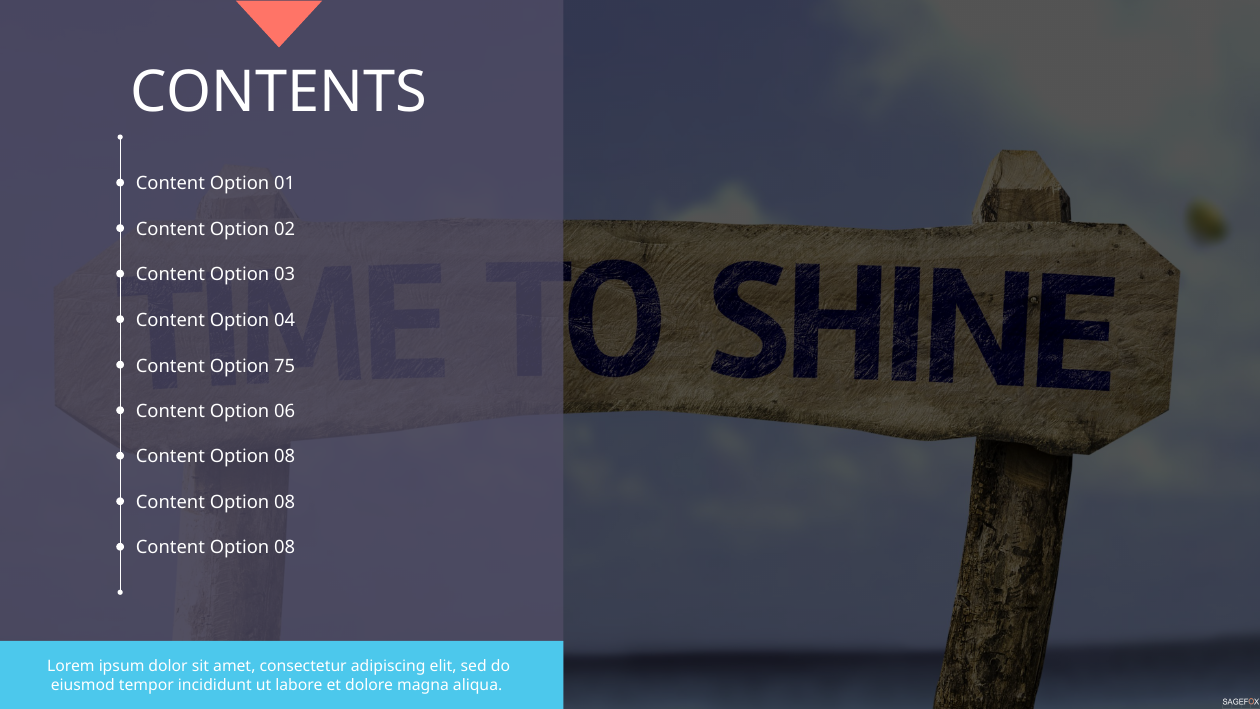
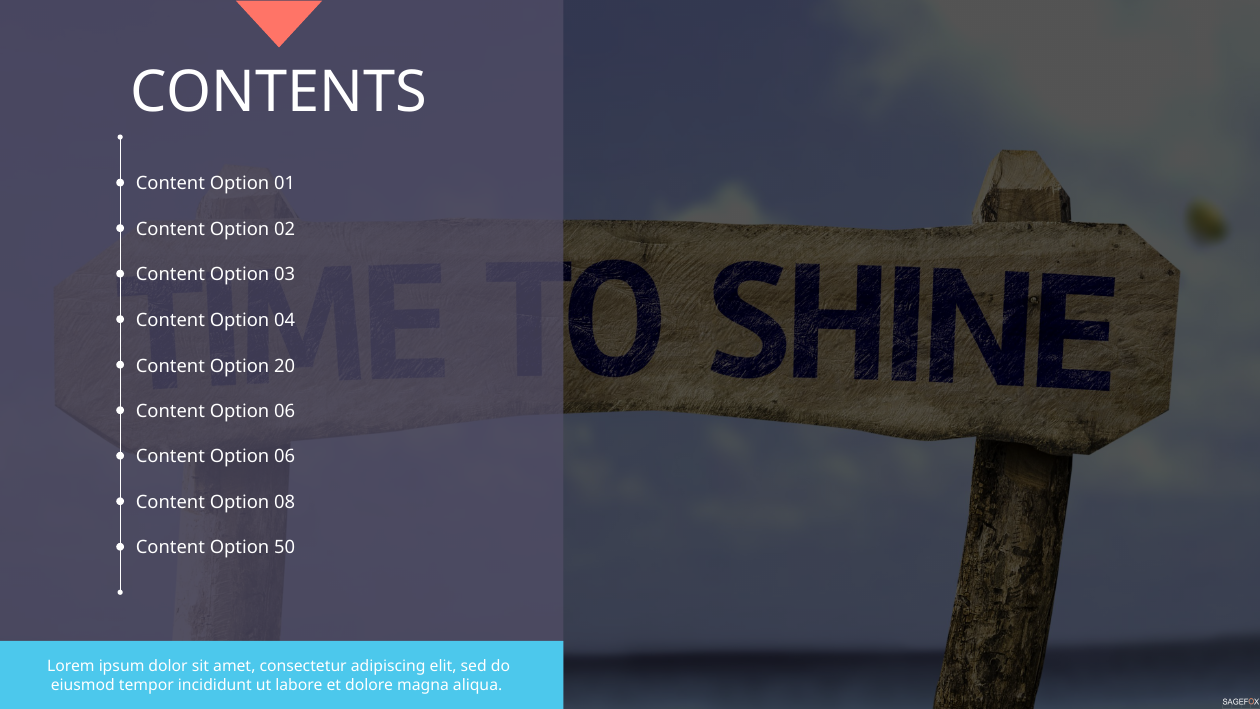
75: 75 -> 20
08 at (285, 457): 08 -> 06
08 at (285, 548): 08 -> 50
